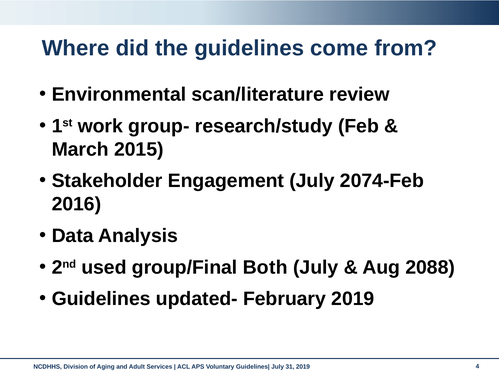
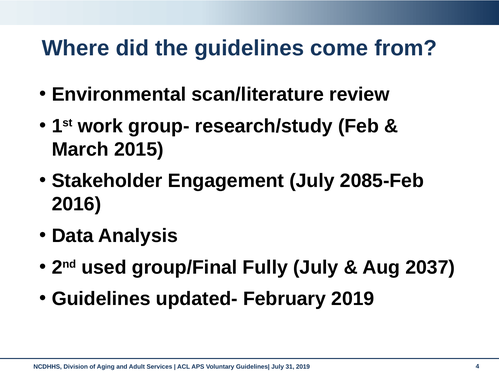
2074-Feb: 2074-Feb -> 2085-Feb
Both: Both -> Fully
2088: 2088 -> 2037
